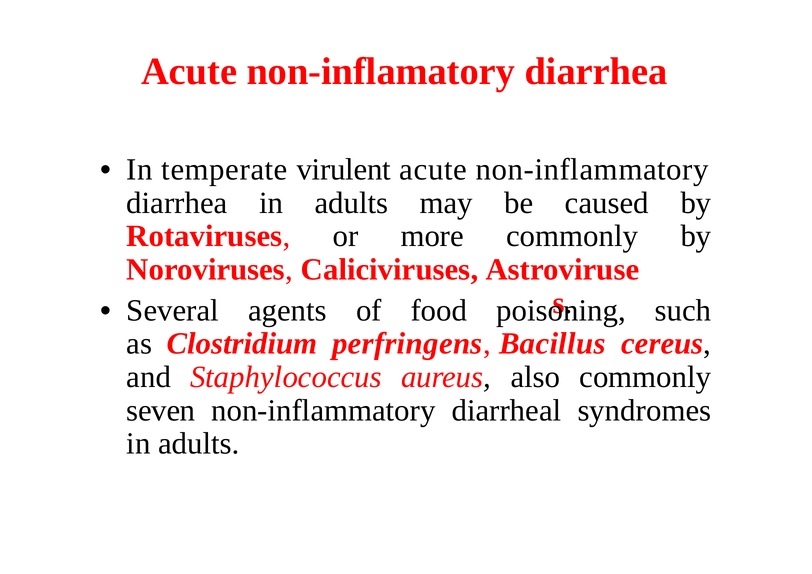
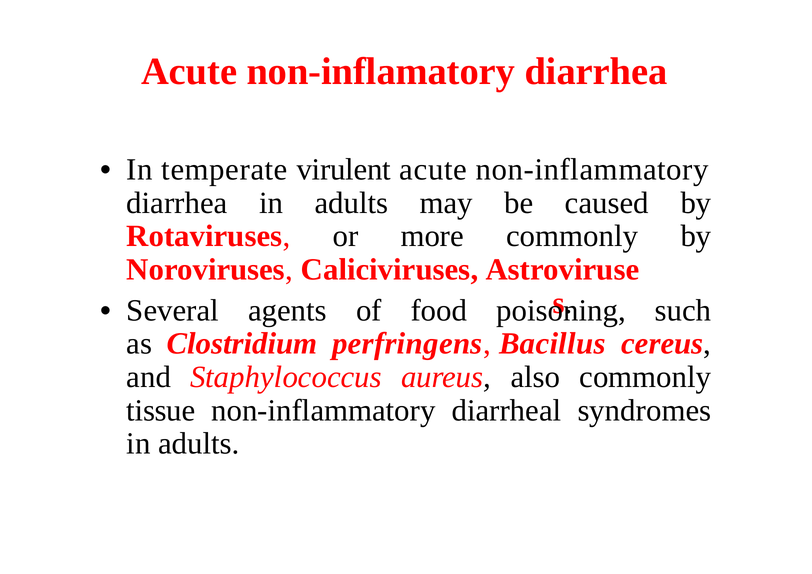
seven: seven -> tissue
